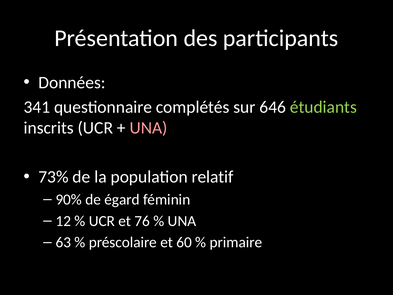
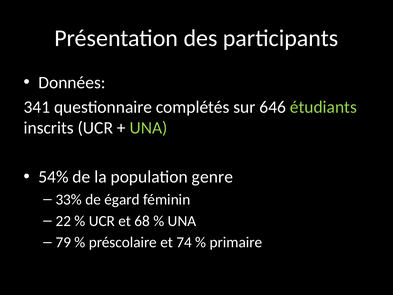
UNA at (149, 128) colour: pink -> light green
73%: 73% -> 54%
relatif: relatif -> genre
90%: 90% -> 33%
12: 12 -> 22
76: 76 -> 68
63: 63 -> 79
60: 60 -> 74
